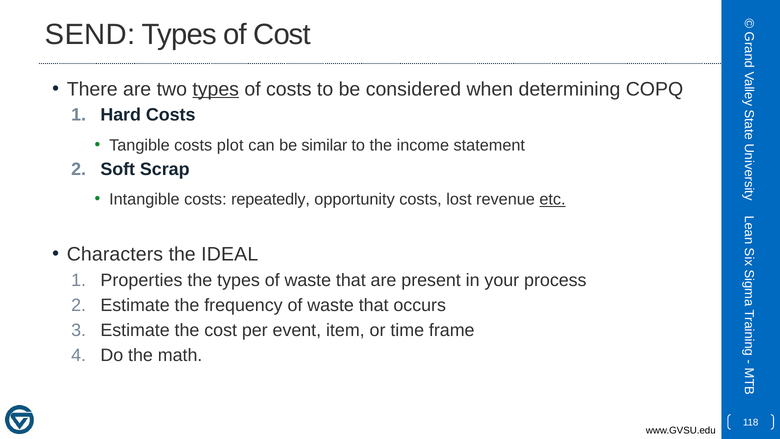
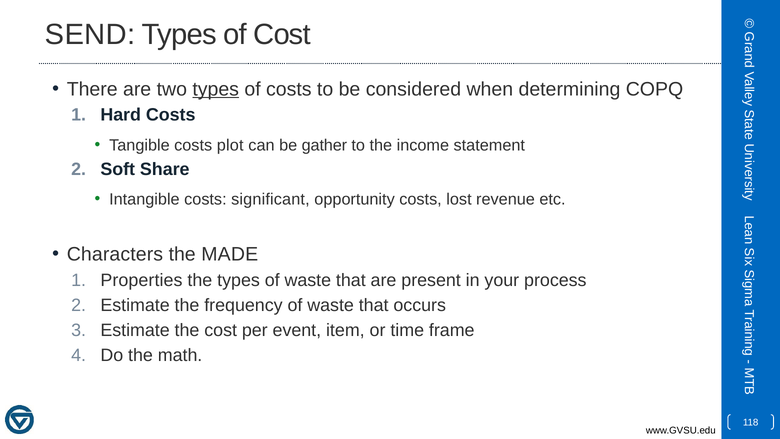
similar: similar -> gather
Scrap: Scrap -> Share
repeatedly: repeatedly -> significant
etc underline: present -> none
IDEAL: IDEAL -> MADE
